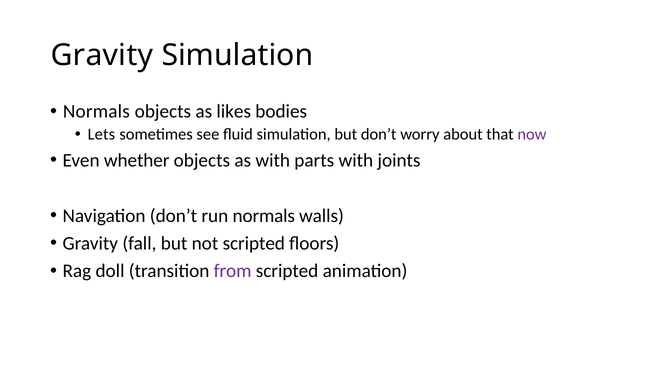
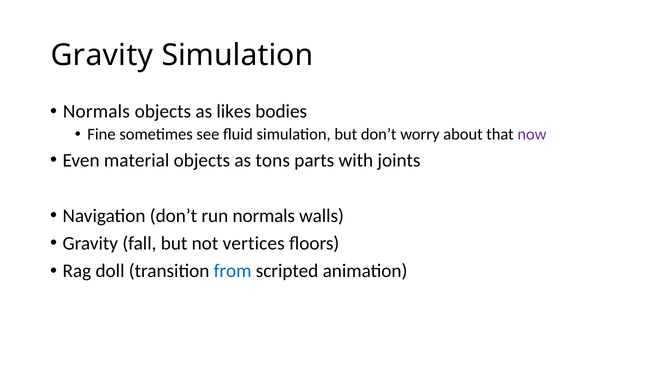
Lets: Lets -> Fine
whether: whether -> material
as with: with -> tons
not scripted: scripted -> vertices
from colour: purple -> blue
